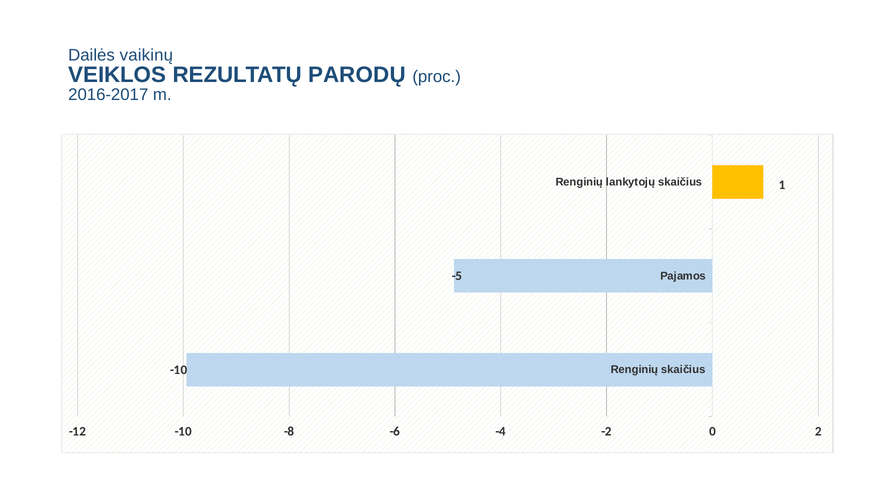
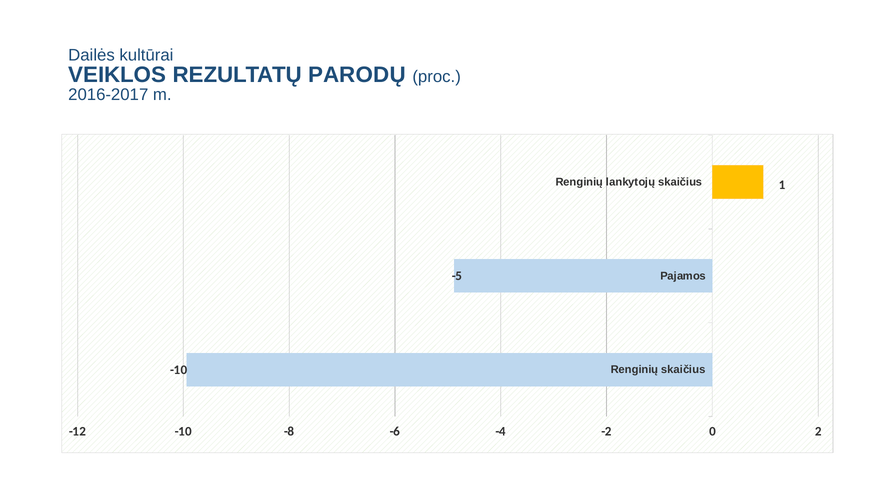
vaikinų: vaikinų -> kultūrai
